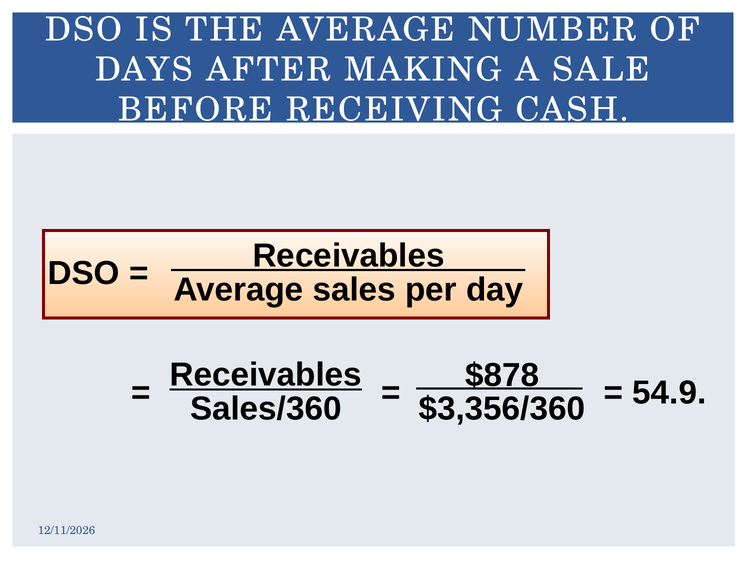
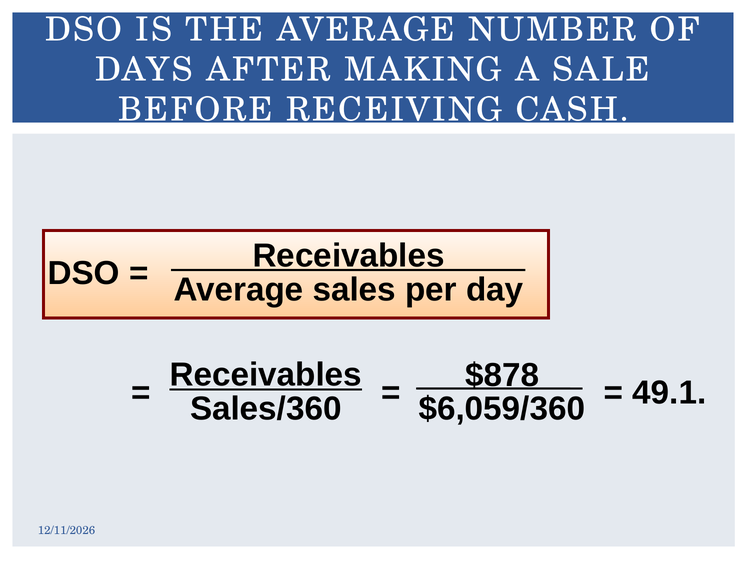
54.9: 54.9 -> 49.1
$3,356/360: $3,356/360 -> $6,059/360
